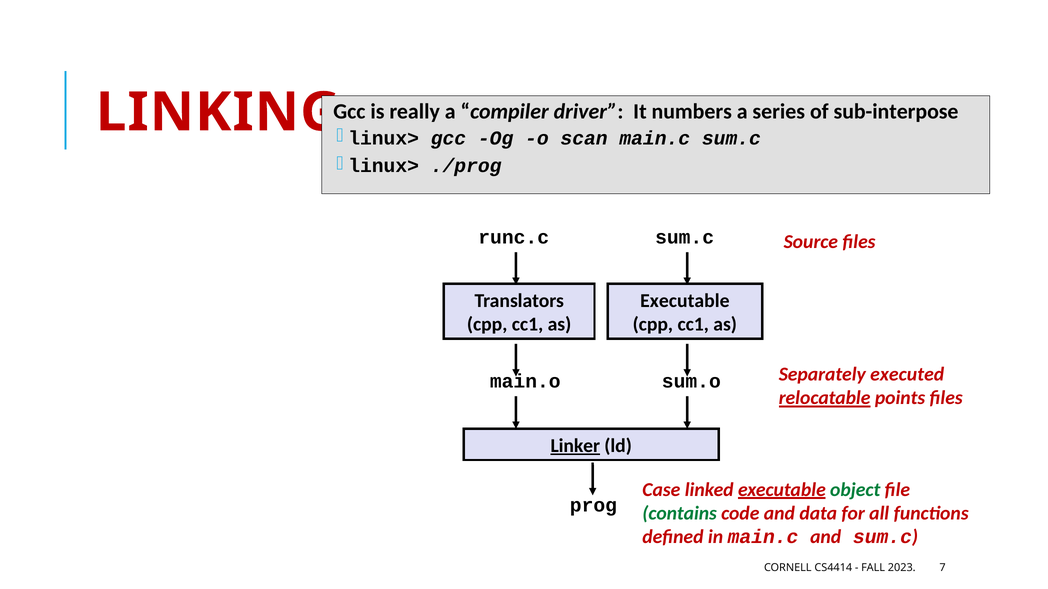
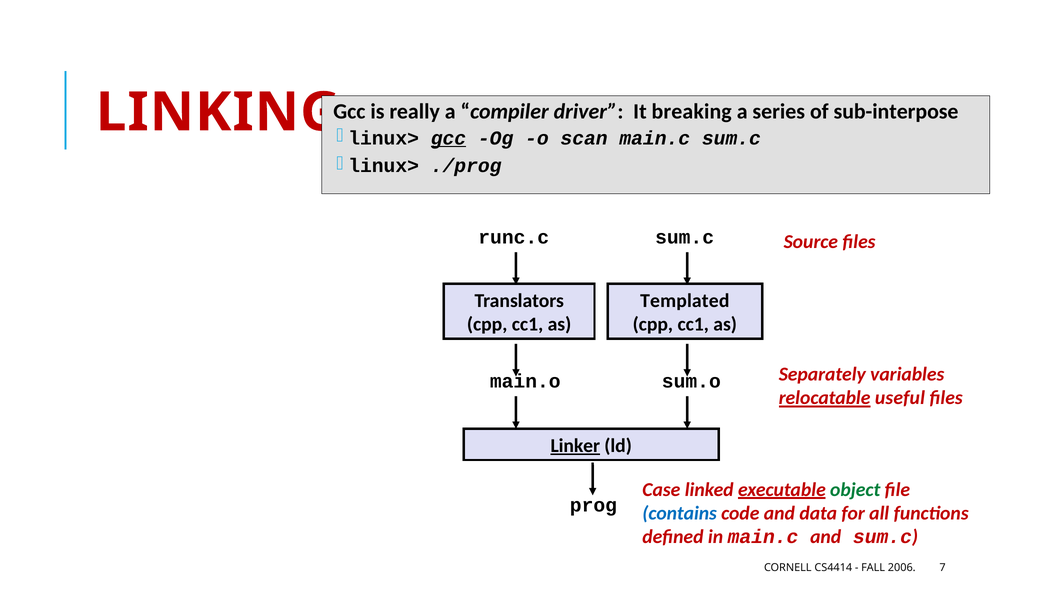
numbers: numbers -> breaking
gcc at (448, 138) underline: none -> present
Executable at (685, 301): Executable -> Templated
executed: executed -> variables
points: points -> useful
contains colour: green -> blue
2023: 2023 -> 2006
